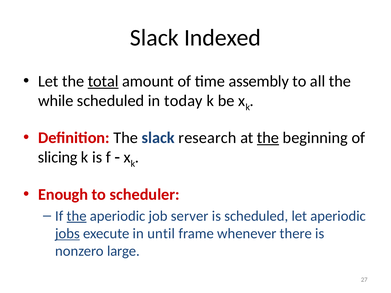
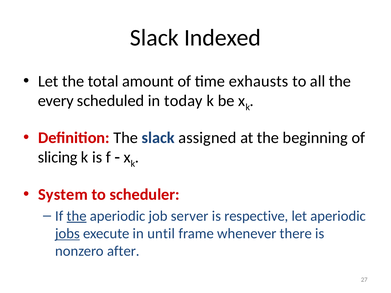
total underline: present -> none
assembly: assembly -> exhausts
while: while -> every
research: research -> assigned
the at (268, 138) underline: present -> none
Enough: Enough -> System
is scheduled: scheduled -> respective
large: large -> after
